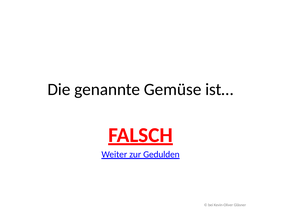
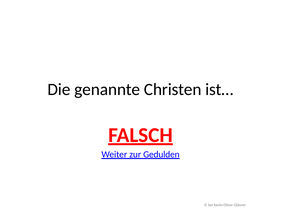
Gemüse: Gemüse -> Christen
